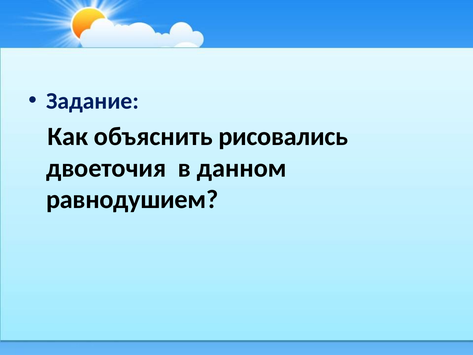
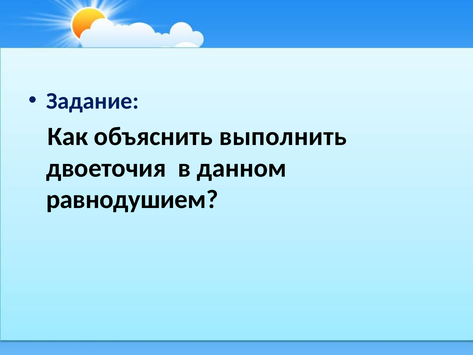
рисовались: рисовались -> выполнить
